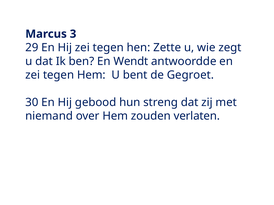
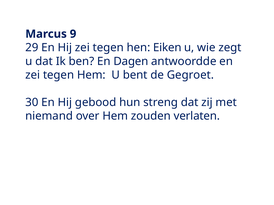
3: 3 -> 9
Zette: Zette -> Eiken
Wendt: Wendt -> Dagen
